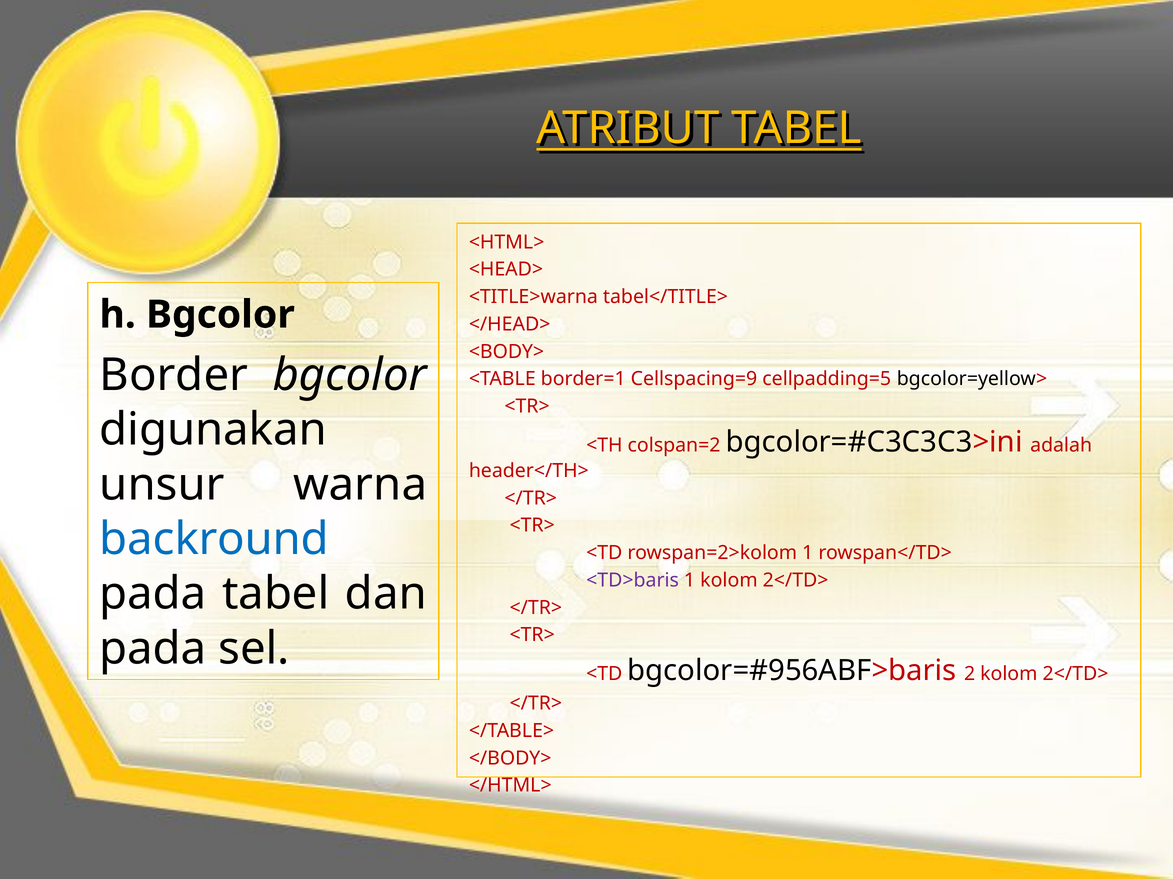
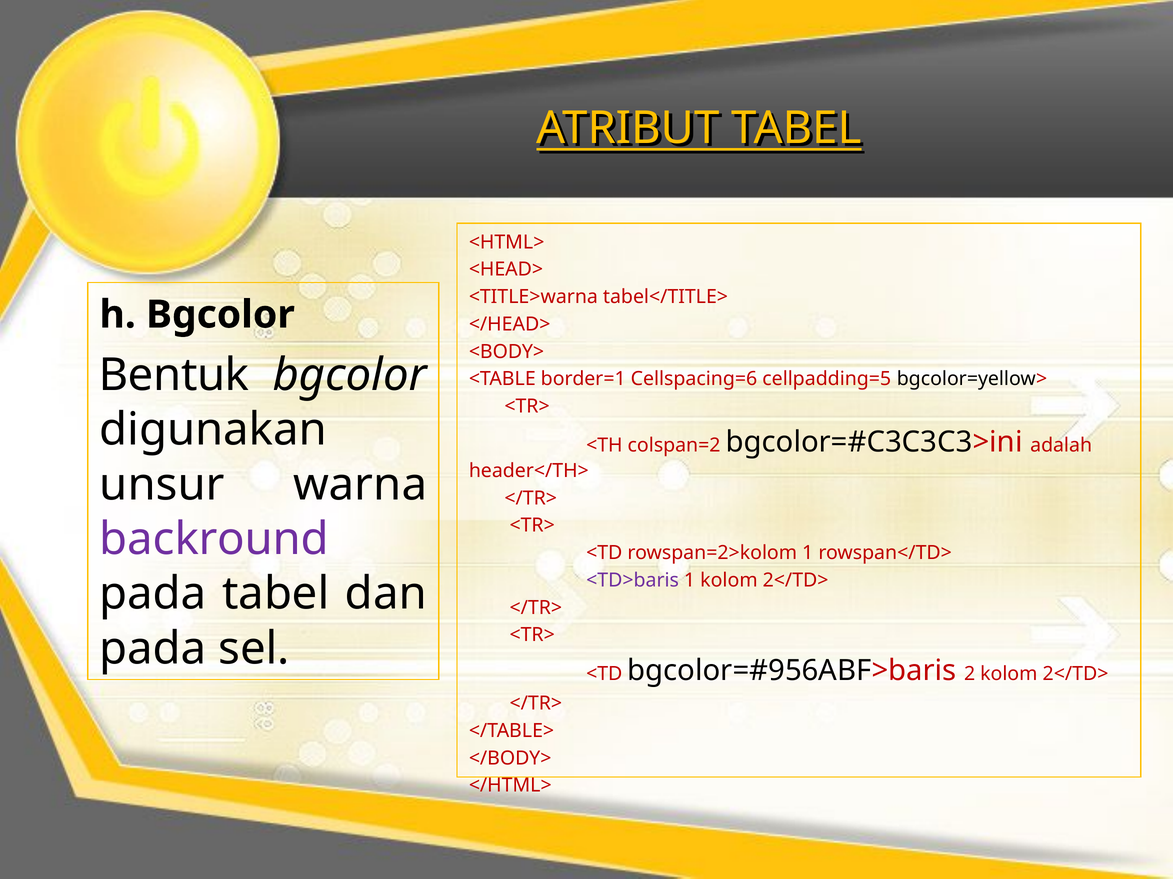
Border: Border -> Bentuk
Cellspacing=9: Cellspacing=9 -> Cellspacing=6
backround colour: blue -> purple
